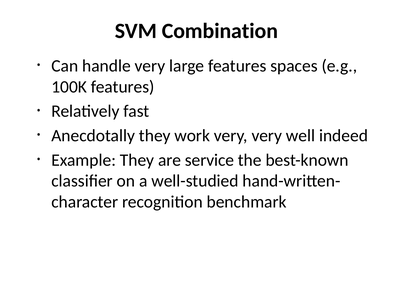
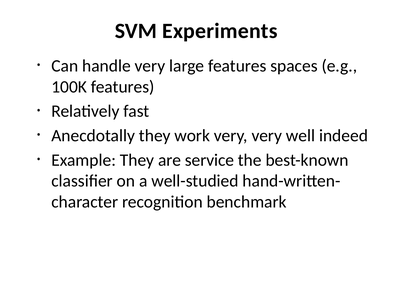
Combination: Combination -> Experiments
